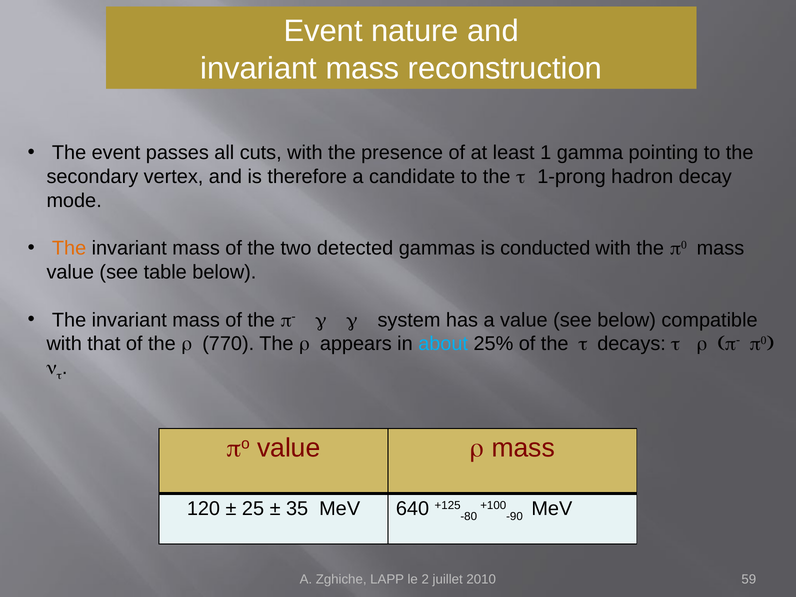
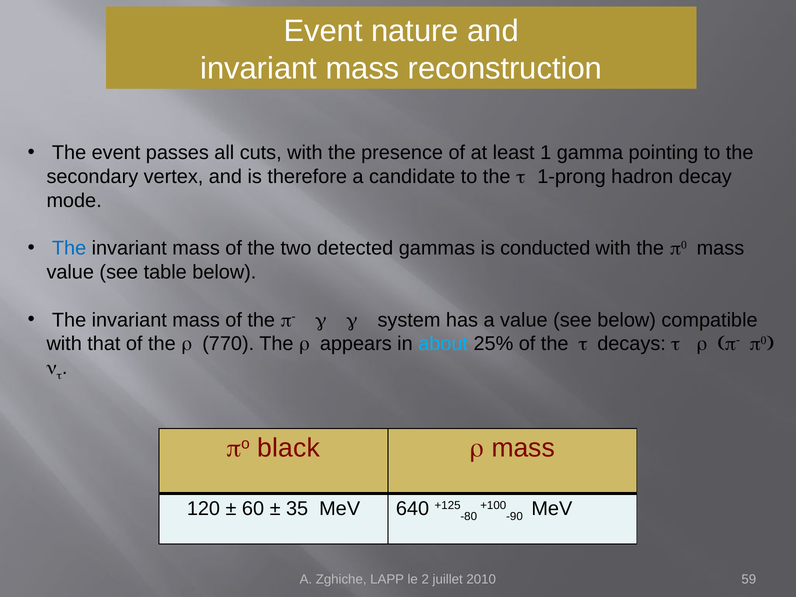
The at (69, 248) colour: orange -> blue
po value: value -> black
25: 25 -> 60
